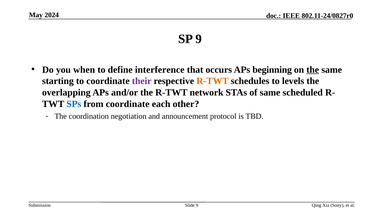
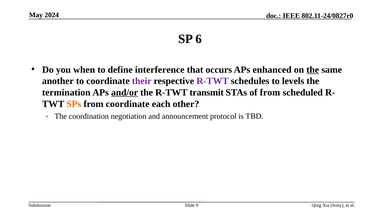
SP 9: 9 -> 6
beginning: beginning -> enhanced
starting: starting -> another
R-TWT at (213, 81) colour: orange -> purple
overlapping: overlapping -> termination
and/or underline: none -> present
network: network -> transmit
of same: same -> from
SPs colour: blue -> orange
